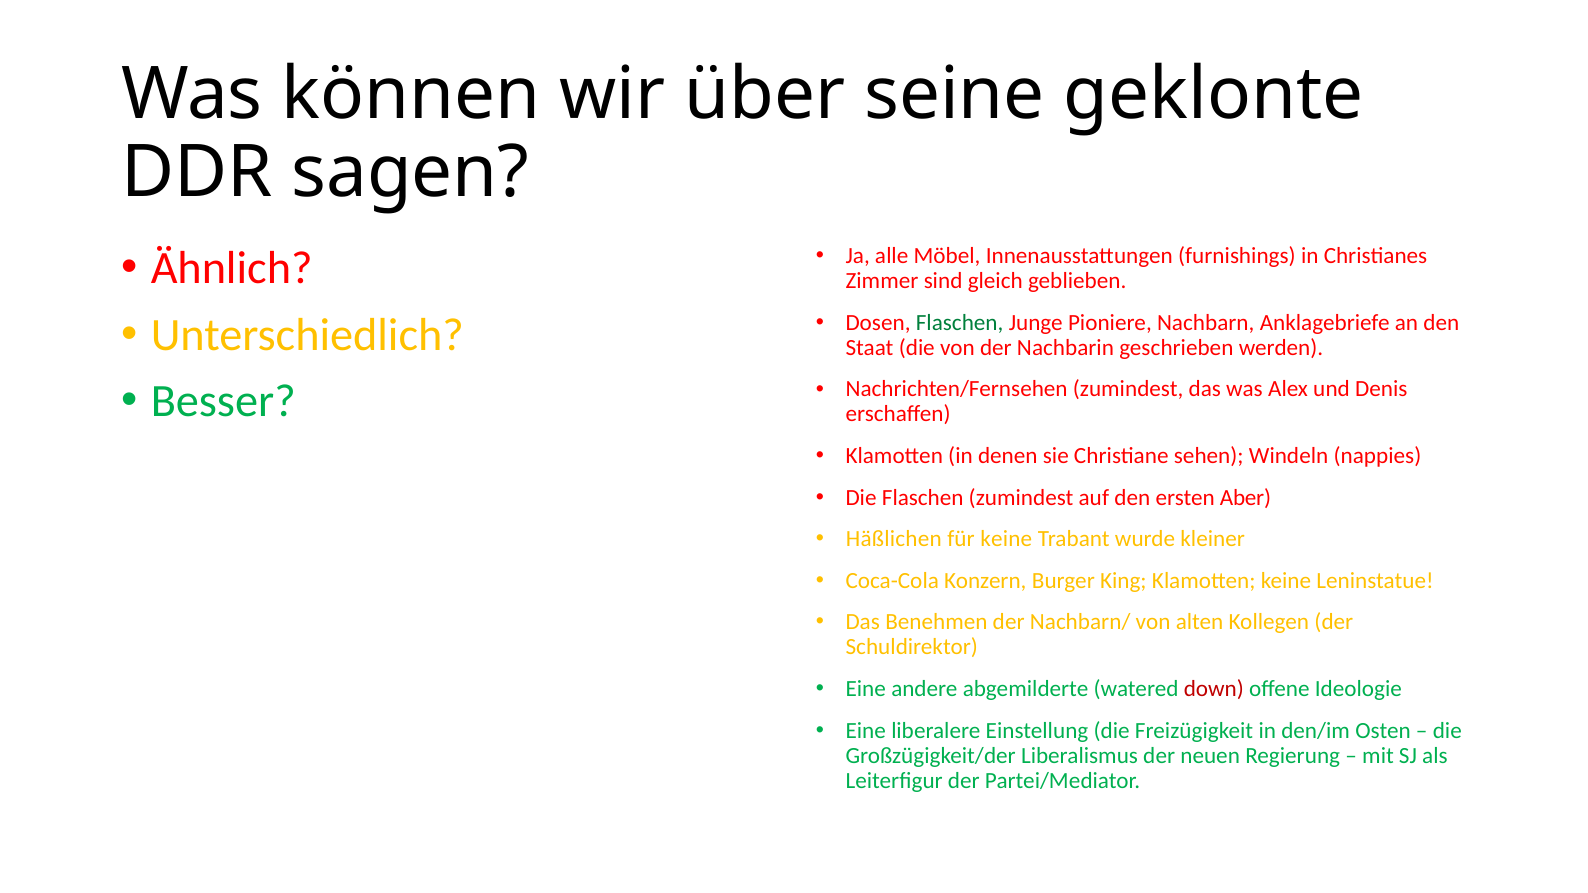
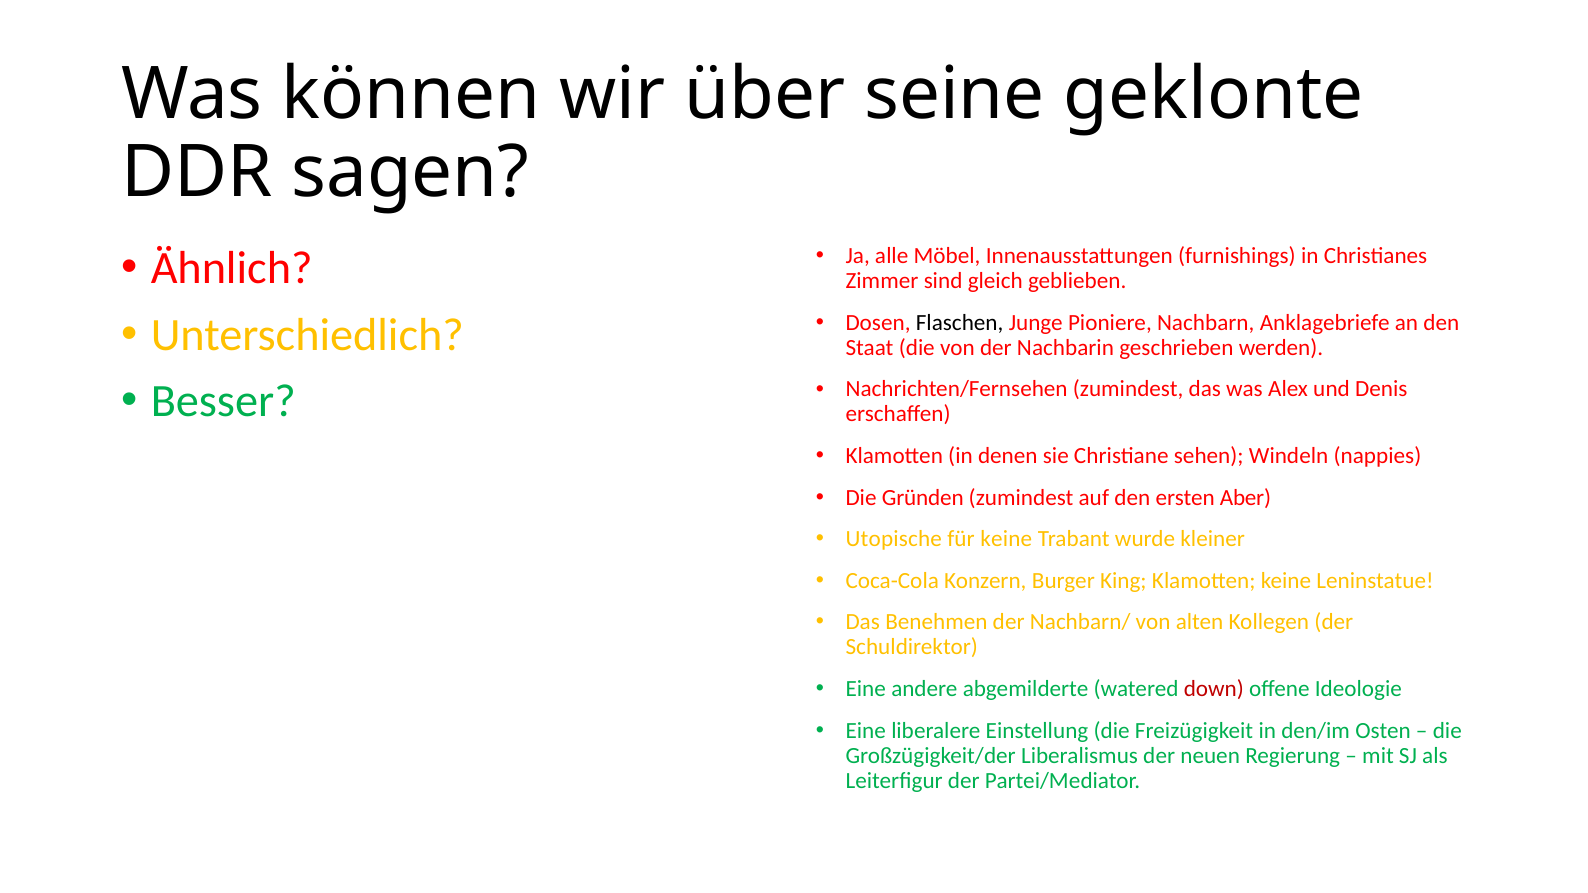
Flaschen at (960, 323) colour: green -> black
Die Flaschen: Flaschen -> Gründen
Häßlichen: Häßlichen -> Utopische
